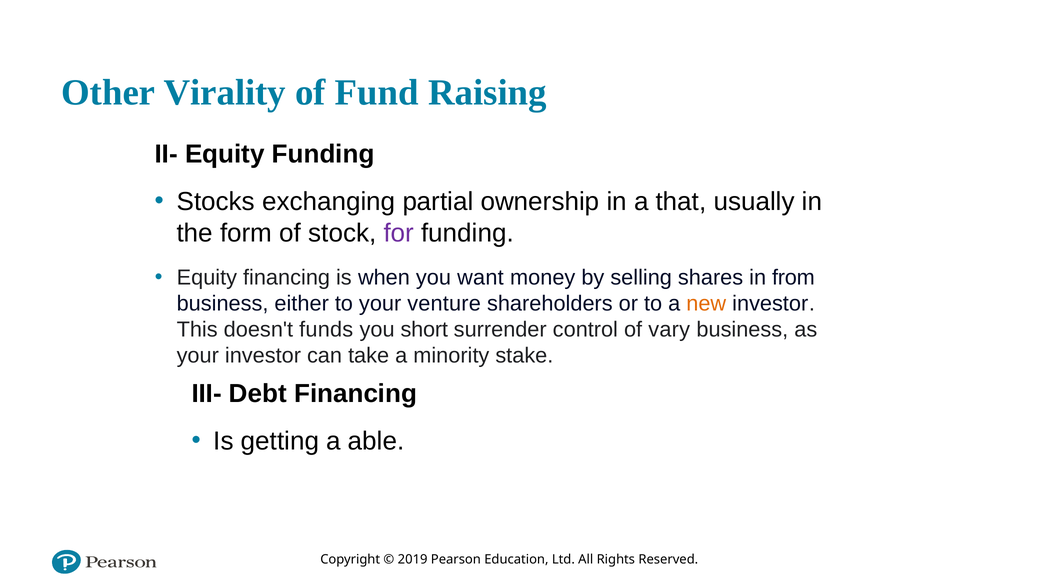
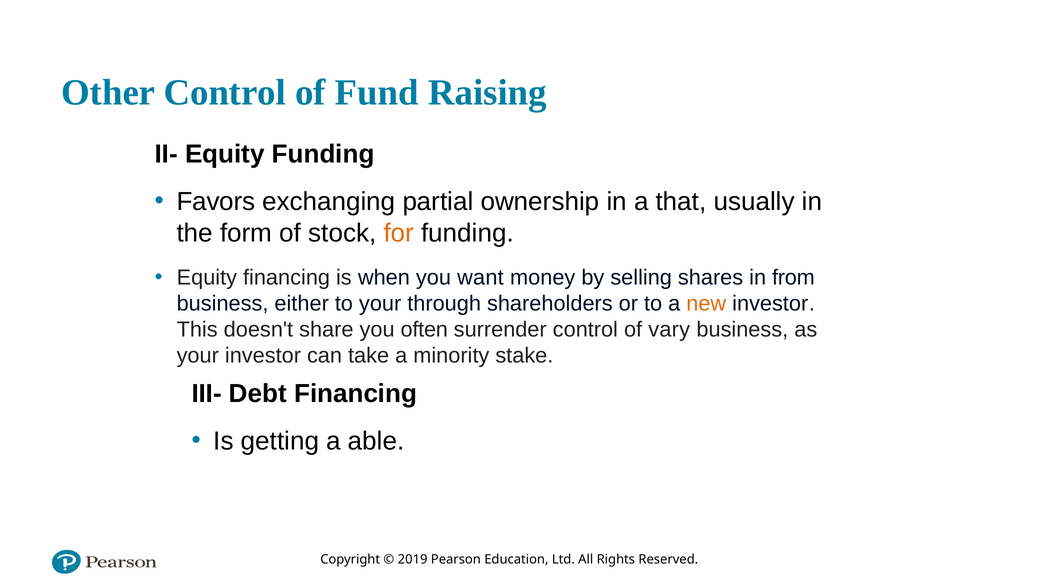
Other Virality: Virality -> Control
Stocks: Stocks -> Favors
for colour: purple -> orange
venture: venture -> through
funds: funds -> share
short: short -> often
